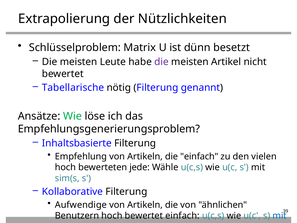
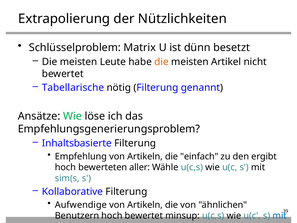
die at (161, 62) colour: purple -> orange
vielen: vielen -> ergibt
jede: jede -> aller
bewertet einfach: einfach -> minsup
